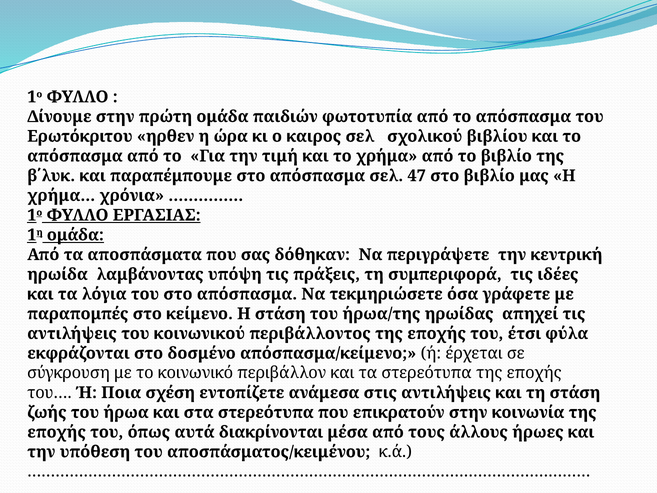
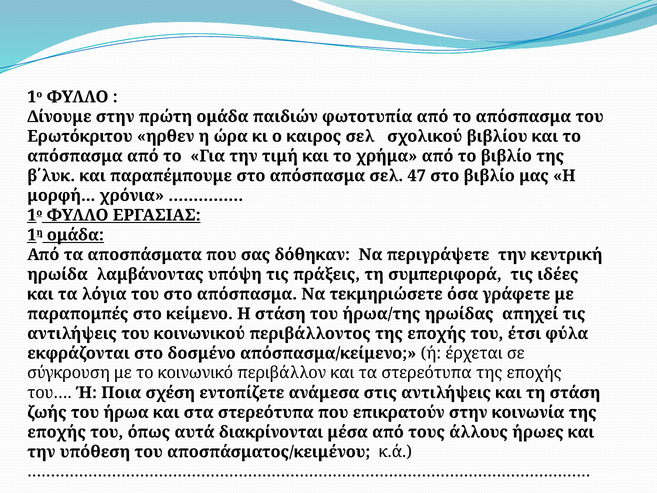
χρήμα at (61, 195): χρήμα -> μορφή
